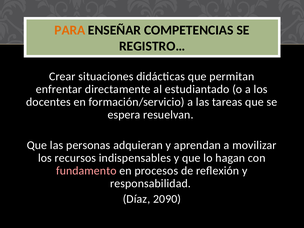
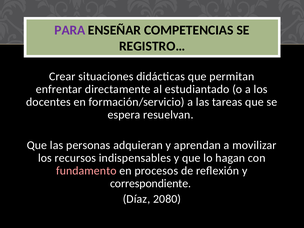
PARA colour: orange -> purple
responsabilidad: responsabilidad -> correspondiente
2090: 2090 -> 2080
